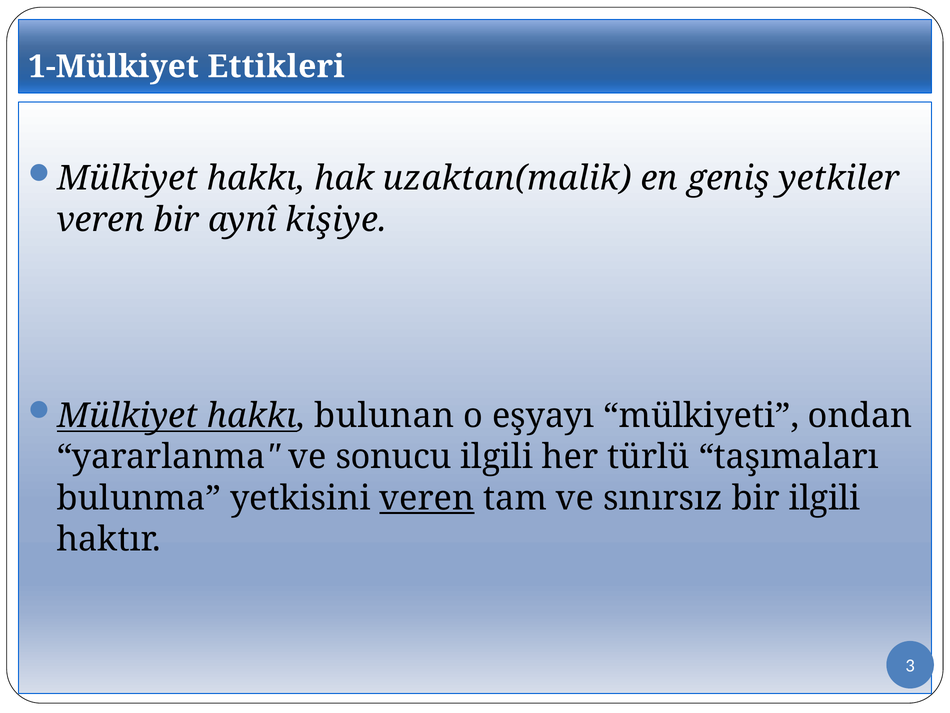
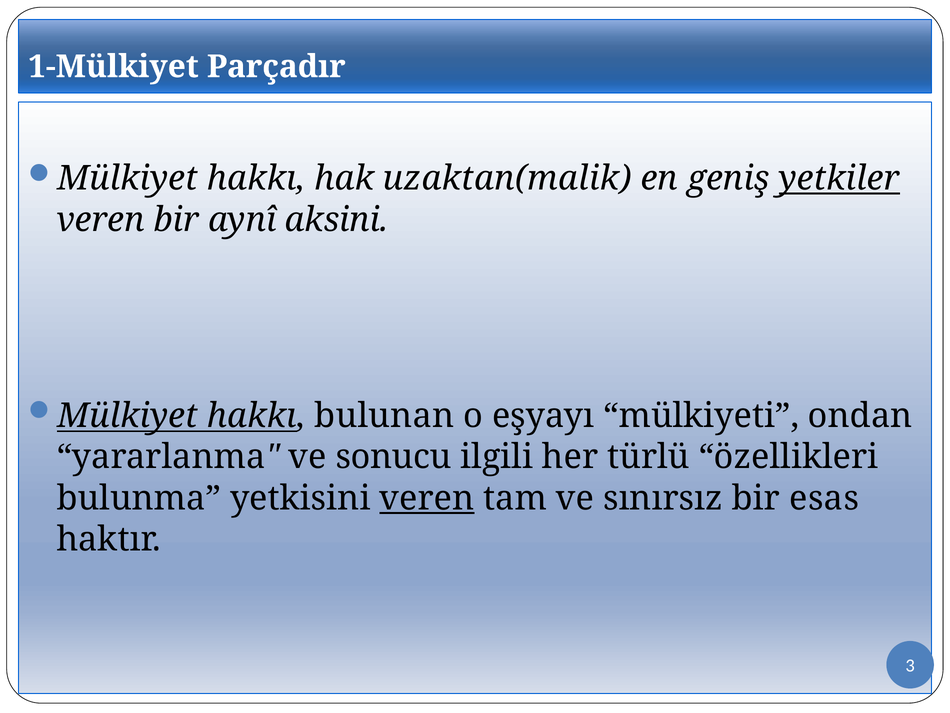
Ettikleri: Ettikleri -> Parçadır
yetkiler underline: none -> present
kişiye: kişiye -> aksini
taşımaları: taşımaları -> özellikleri
bir ilgili: ilgili -> esas
